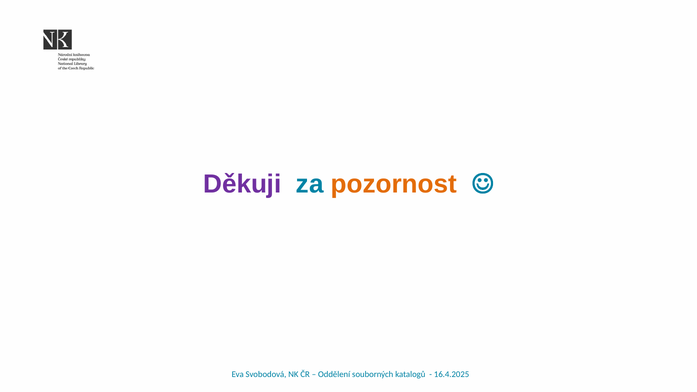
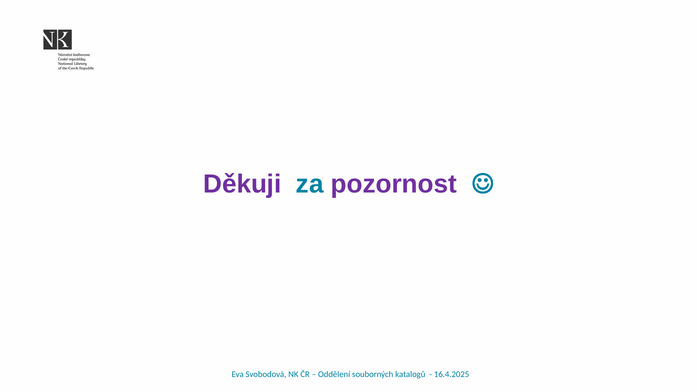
pozornost colour: orange -> purple
